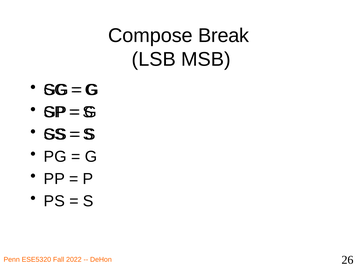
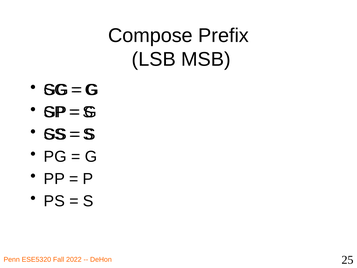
Break: Break -> Prefix
26: 26 -> 25
